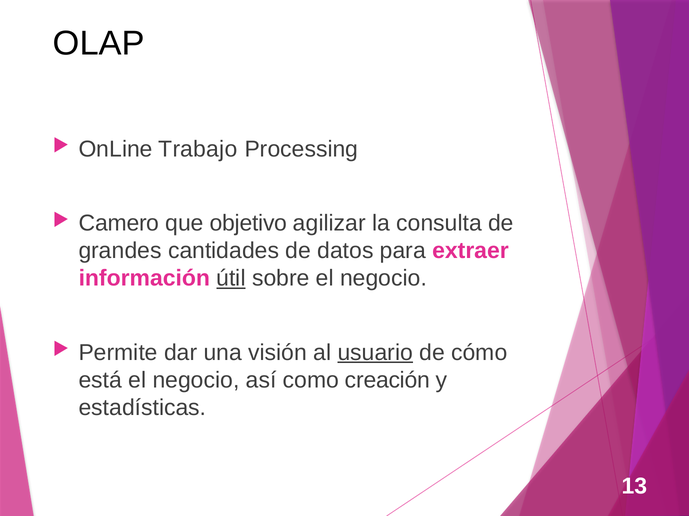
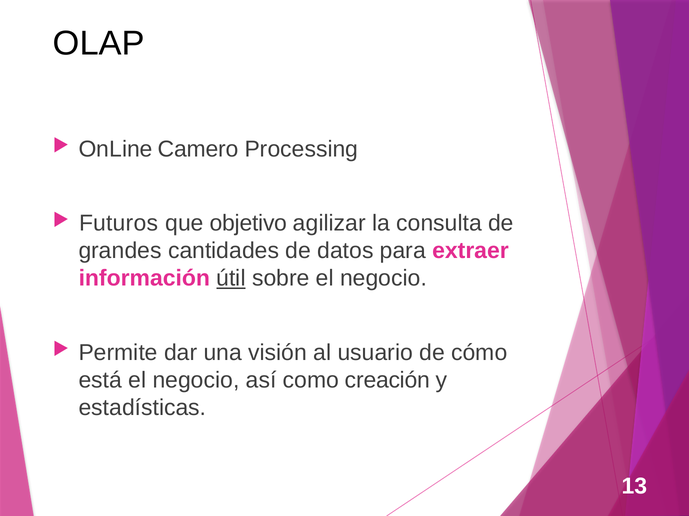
Trabajo: Trabajo -> Camero
Camero: Camero -> Futuros
usuario underline: present -> none
